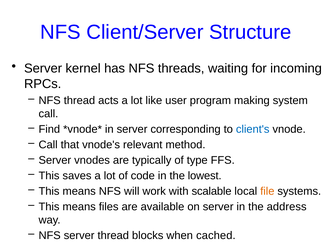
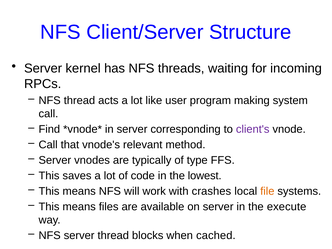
client's colour: blue -> purple
scalable: scalable -> crashes
address: address -> execute
